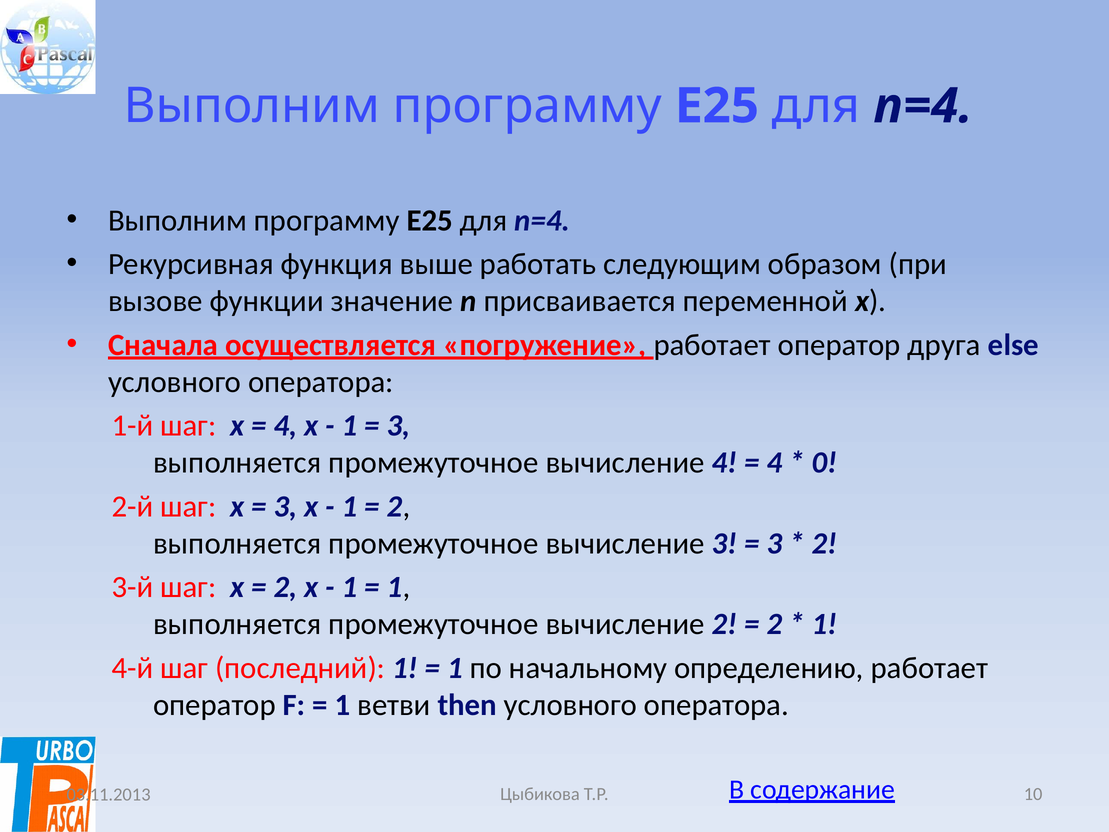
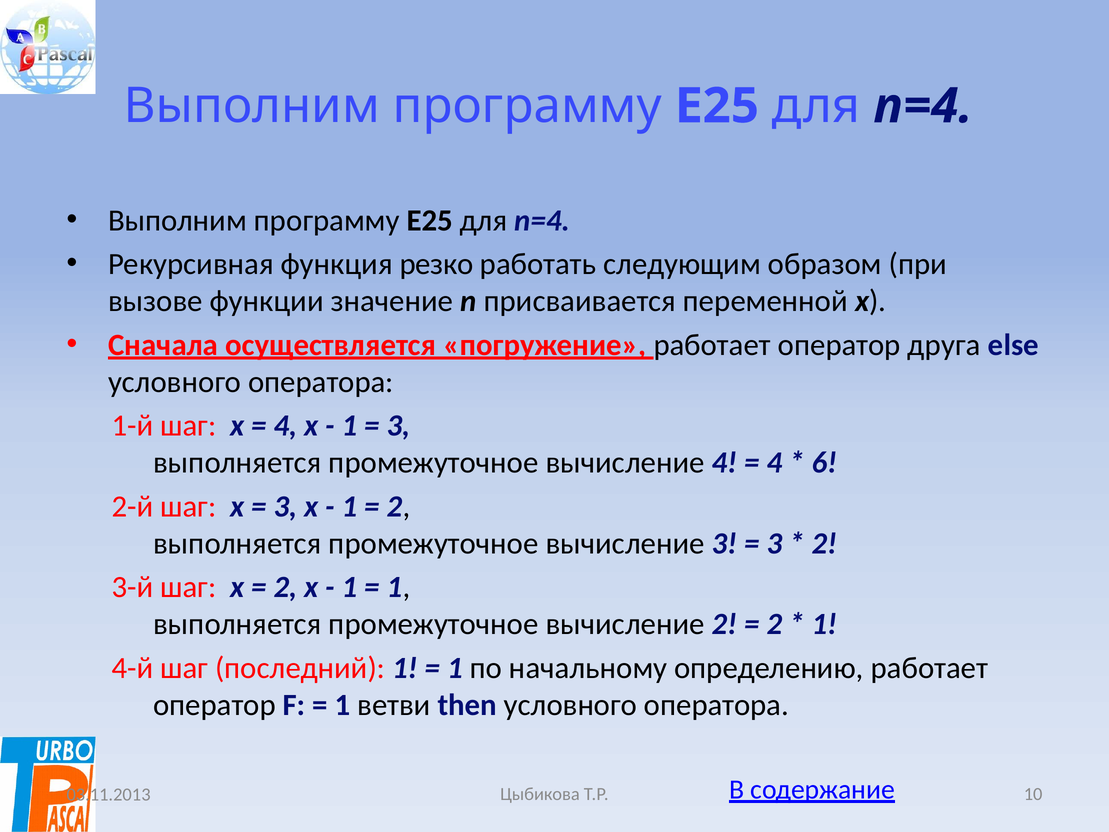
выше: выше -> резко
0: 0 -> 6
